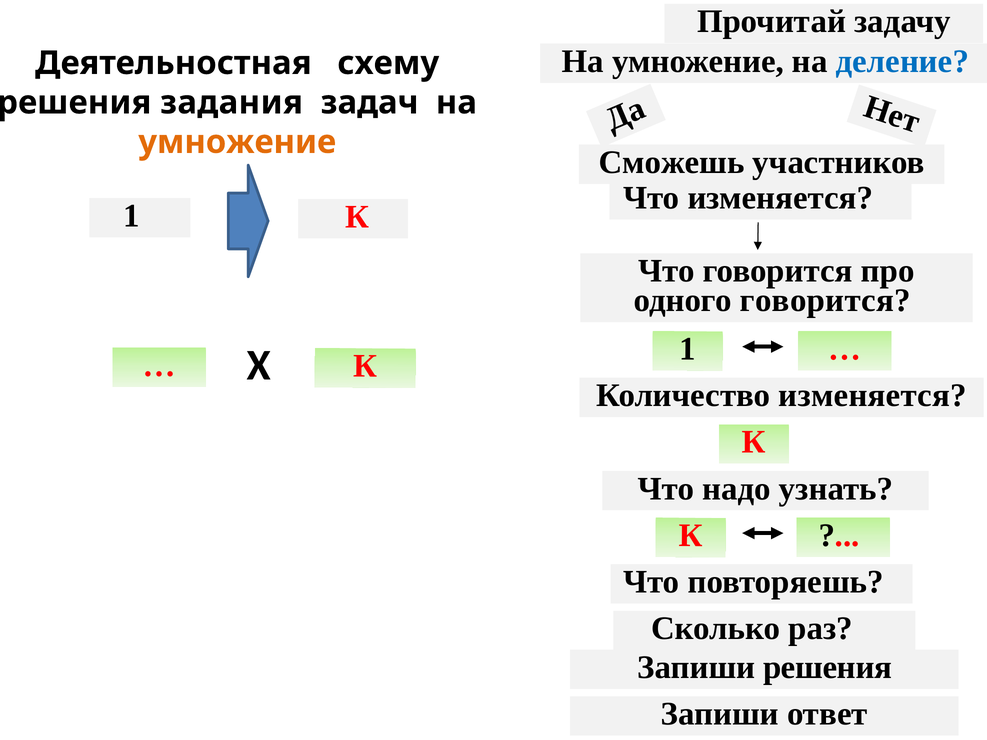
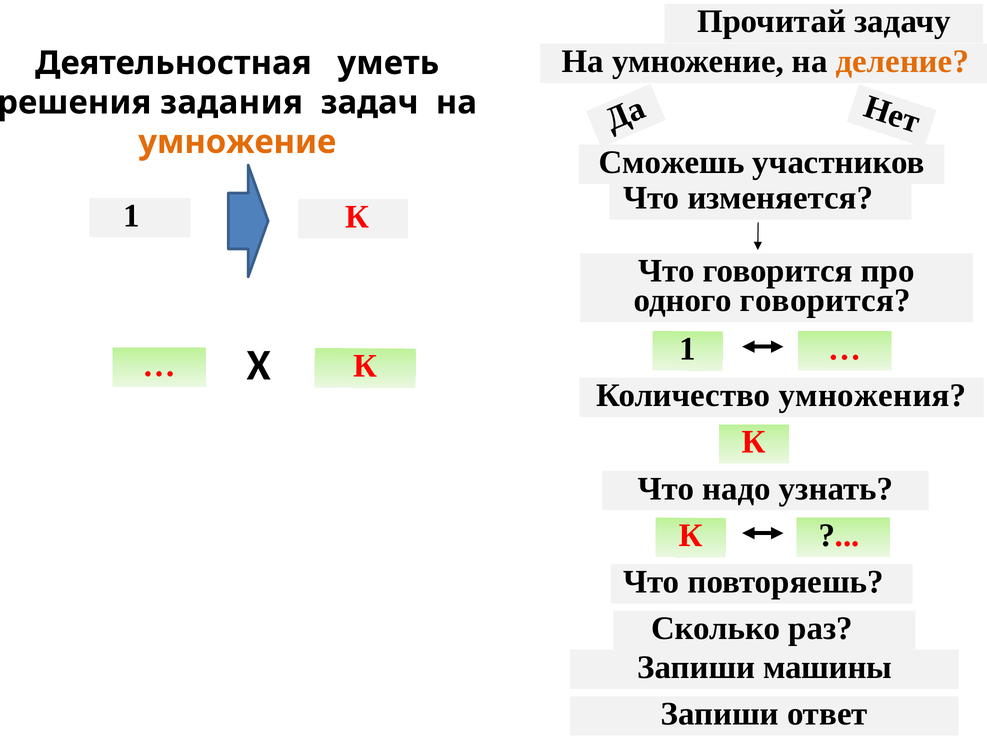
деление colour: blue -> orange
схему: схему -> уметь
Количество изменяется: изменяется -> умножения
Запиши решения: решения -> машины
